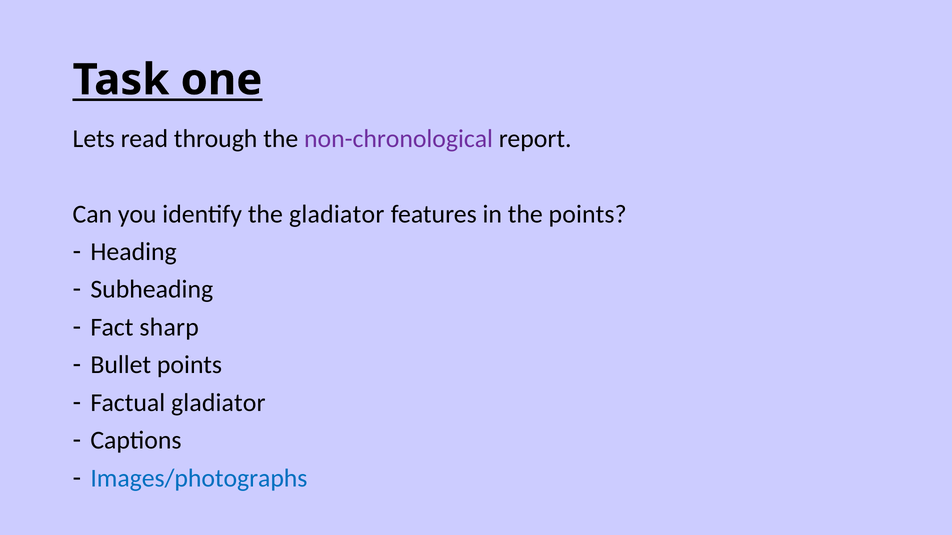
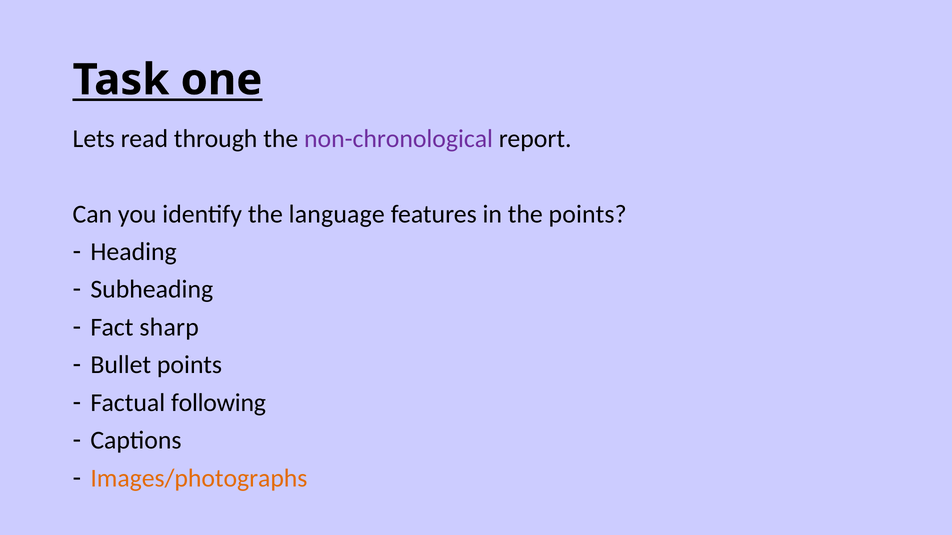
the gladiator: gladiator -> language
Factual gladiator: gladiator -> following
Images/photographs colour: blue -> orange
